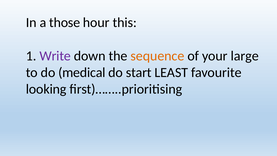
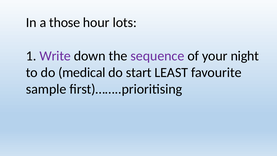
this: this -> lots
sequence colour: orange -> purple
large: large -> night
looking: looking -> sample
